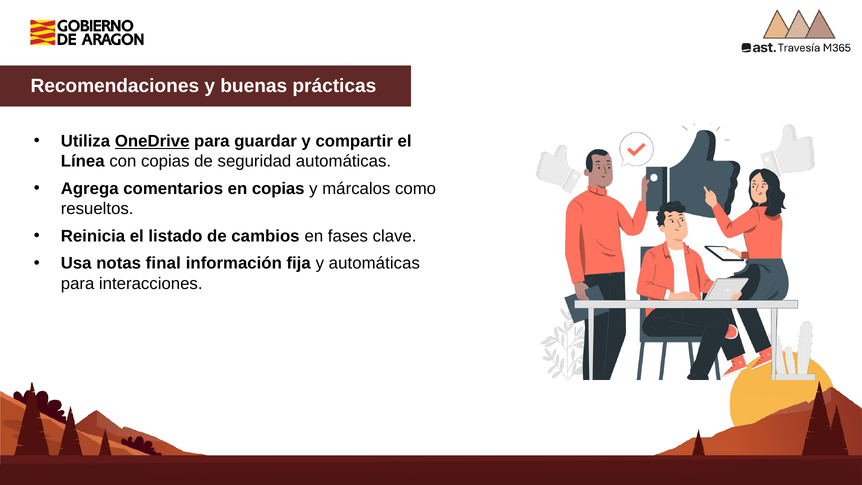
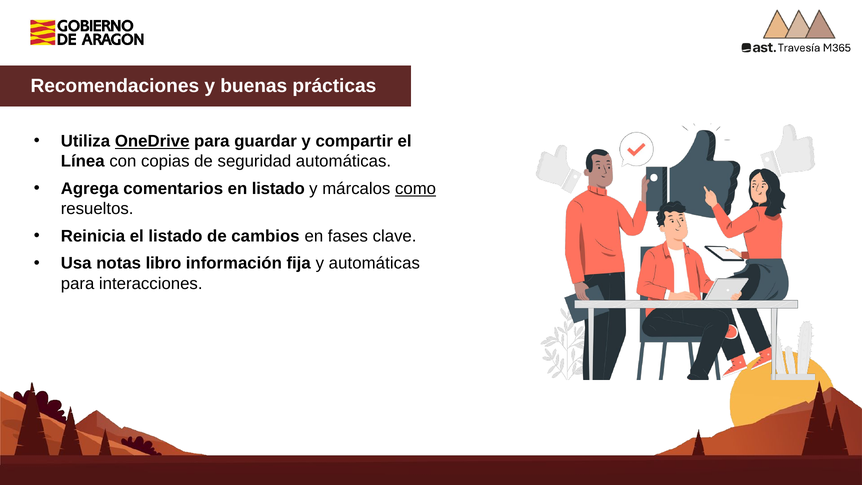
en copias: copias -> listado
como underline: none -> present
final: final -> libro
